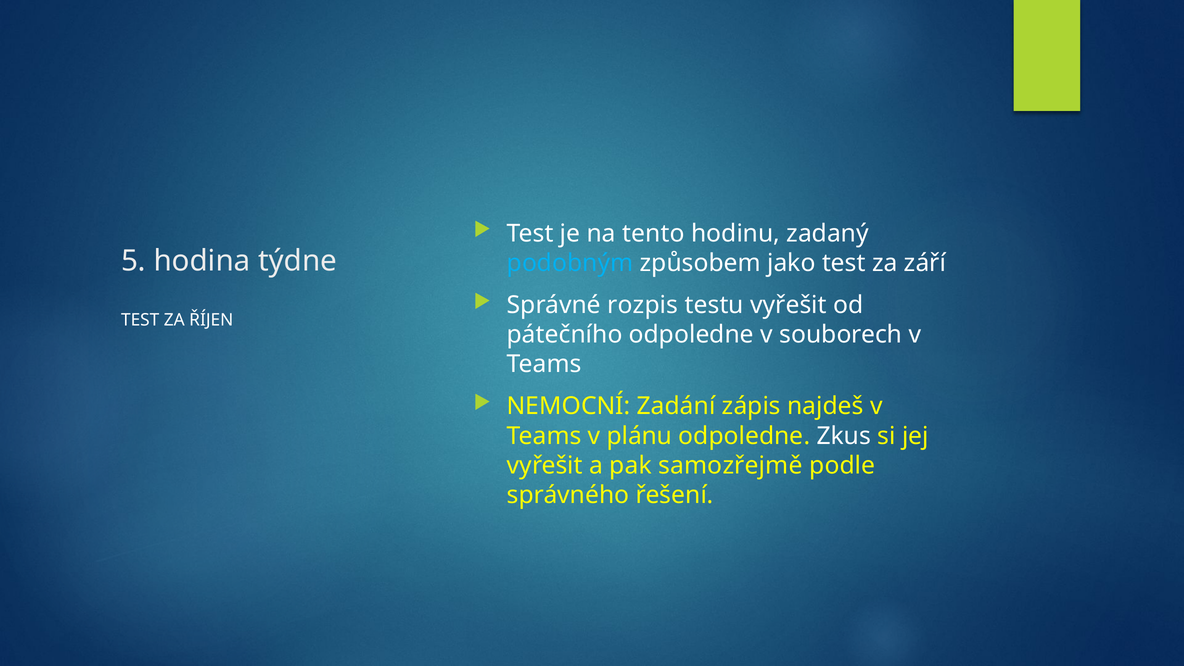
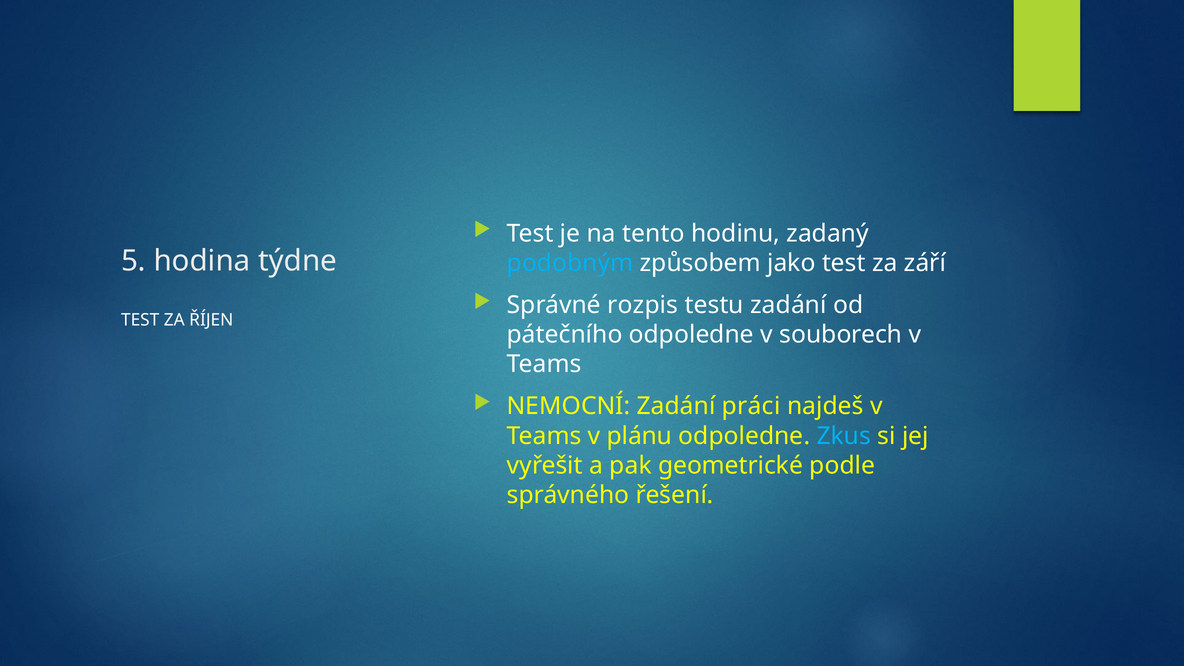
testu vyřešit: vyřešit -> zadání
zápis: zápis -> práci
Zkus colour: white -> light blue
samozřejmě: samozřejmě -> geometrické
